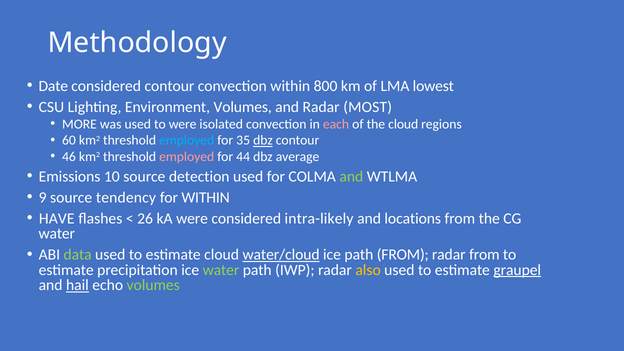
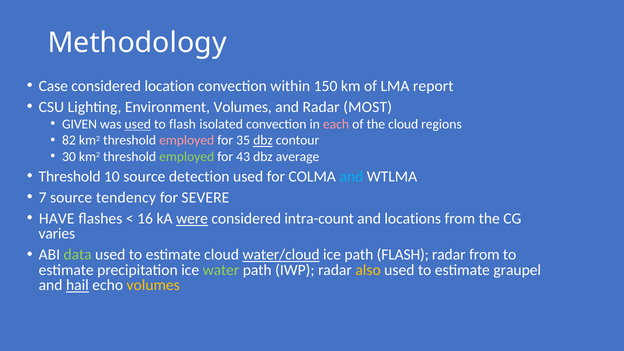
Date: Date -> Case
considered contour: contour -> location
800: 800 -> 150
lowest: lowest -> report
MORE: MORE -> GIVEN
used at (138, 124) underline: none -> present
to were: were -> flash
60: 60 -> 82
employed at (187, 140) colour: light blue -> pink
46: 46 -> 30
employed at (187, 157) colour: pink -> light green
44: 44 -> 43
Emissions at (70, 177): Emissions -> Threshold
and at (351, 177) colour: light green -> light blue
9: 9 -> 7
for WITHIN: WITHIN -> SEVERE
26: 26 -> 16
were at (192, 219) underline: none -> present
intra-likely: intra-likely -> intra-count
water at (57, 234): water -> varies
path FROM: FROM -> FLASH
graupel underline: present -> none
volumes at (153, 285) colour: light green -> yellow
